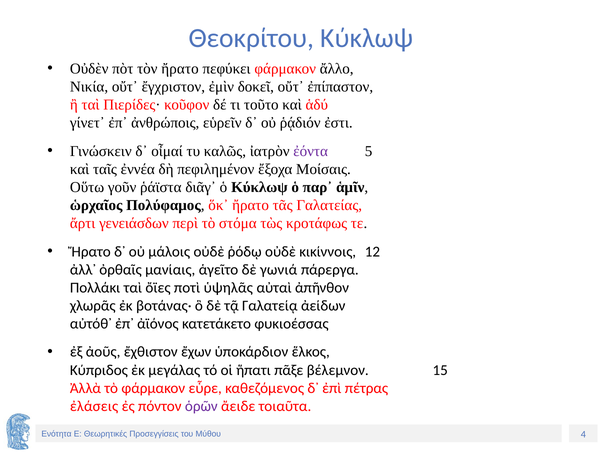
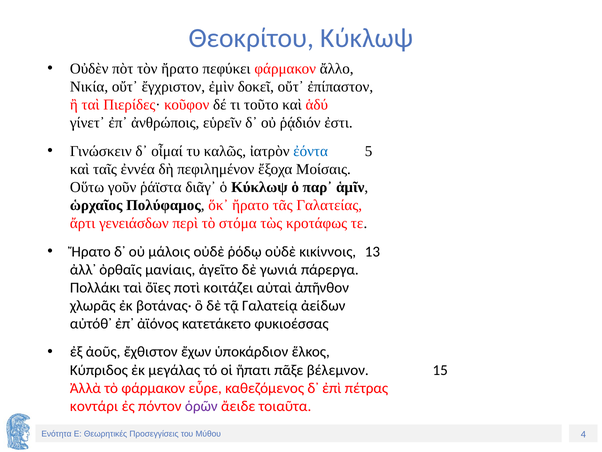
ἐόντα colour: purple -> blue
12: 12 -> 13
ὑψηλᾶς: ὑψηλᾶς -> κοιτάζει
ἐλάσεις: ἐλάσεις -> κοντάρι
